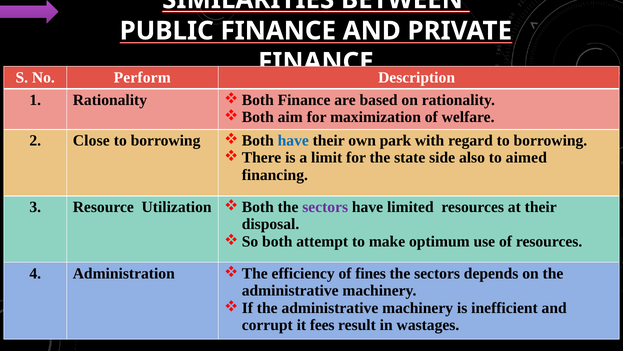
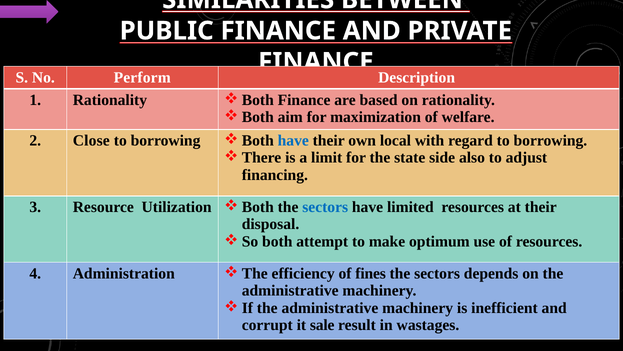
park: park -> local
aimed: aimed -> adjust
sectors at (325, 207) colour: purple -> blue
fees: fees -> sale
